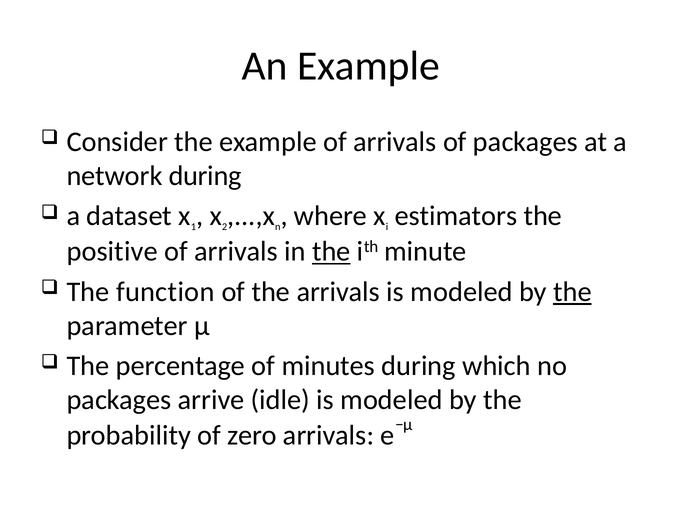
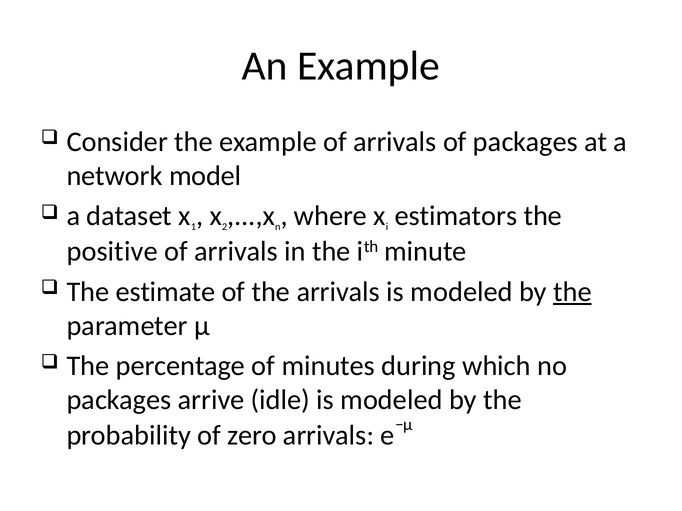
network during: during -> model
the at (331, 252) underline: present -> none
function: function -> estimate
